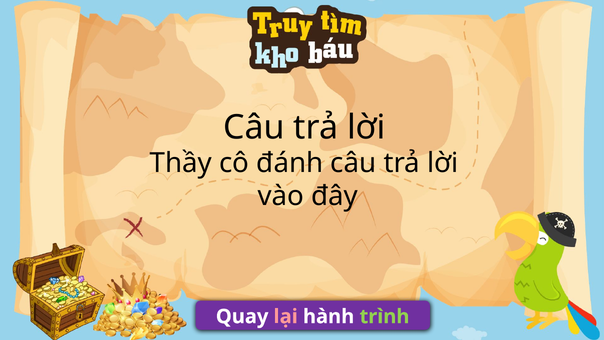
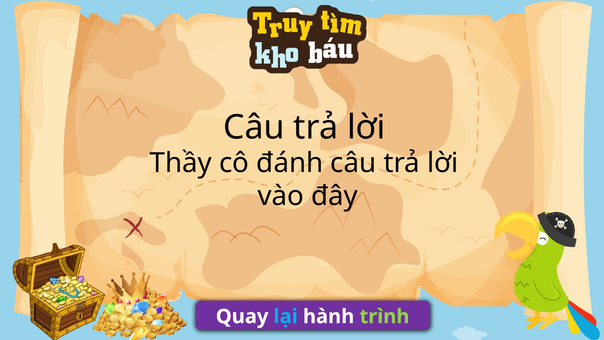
lại colour: pink -> light blue
